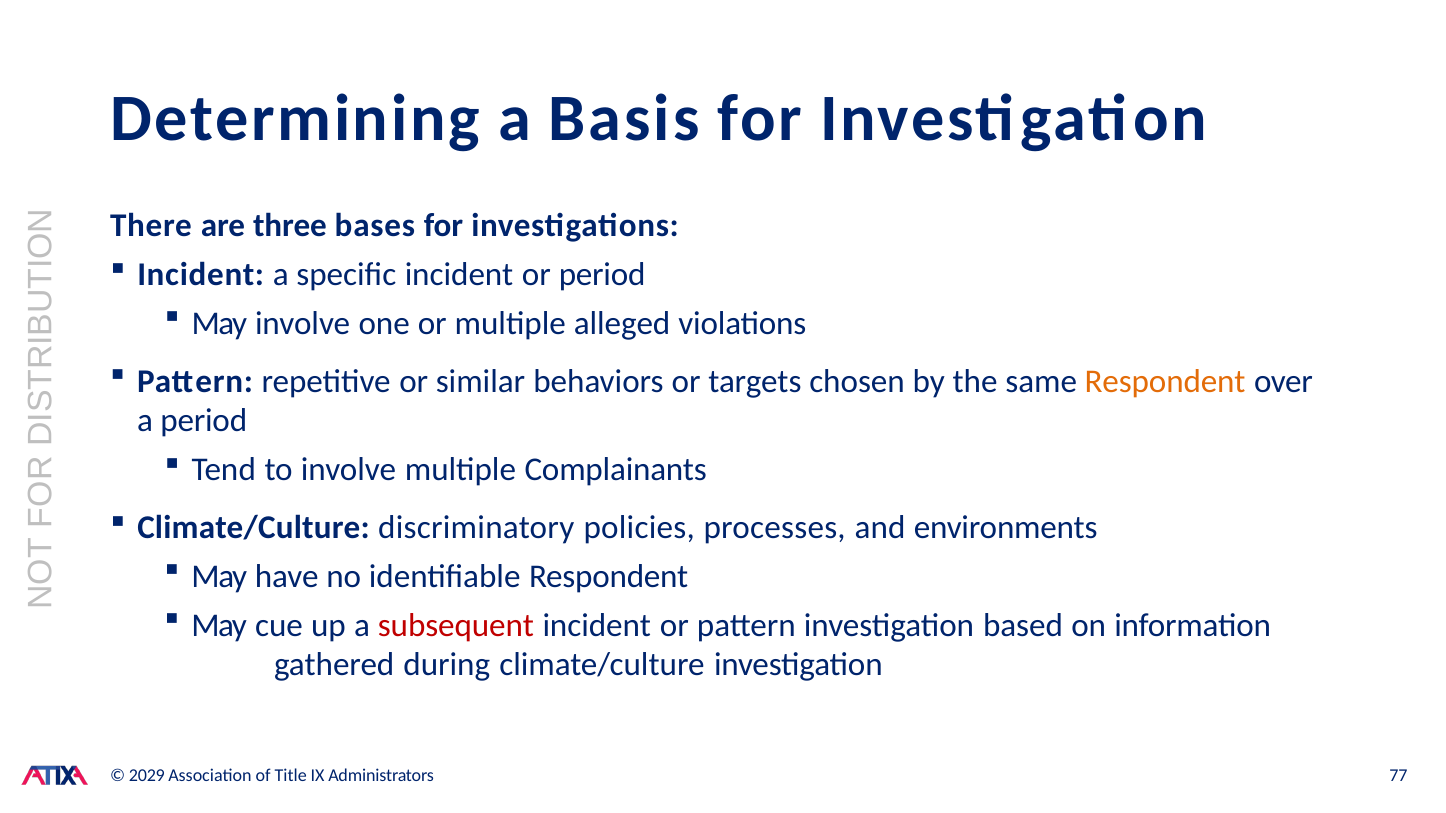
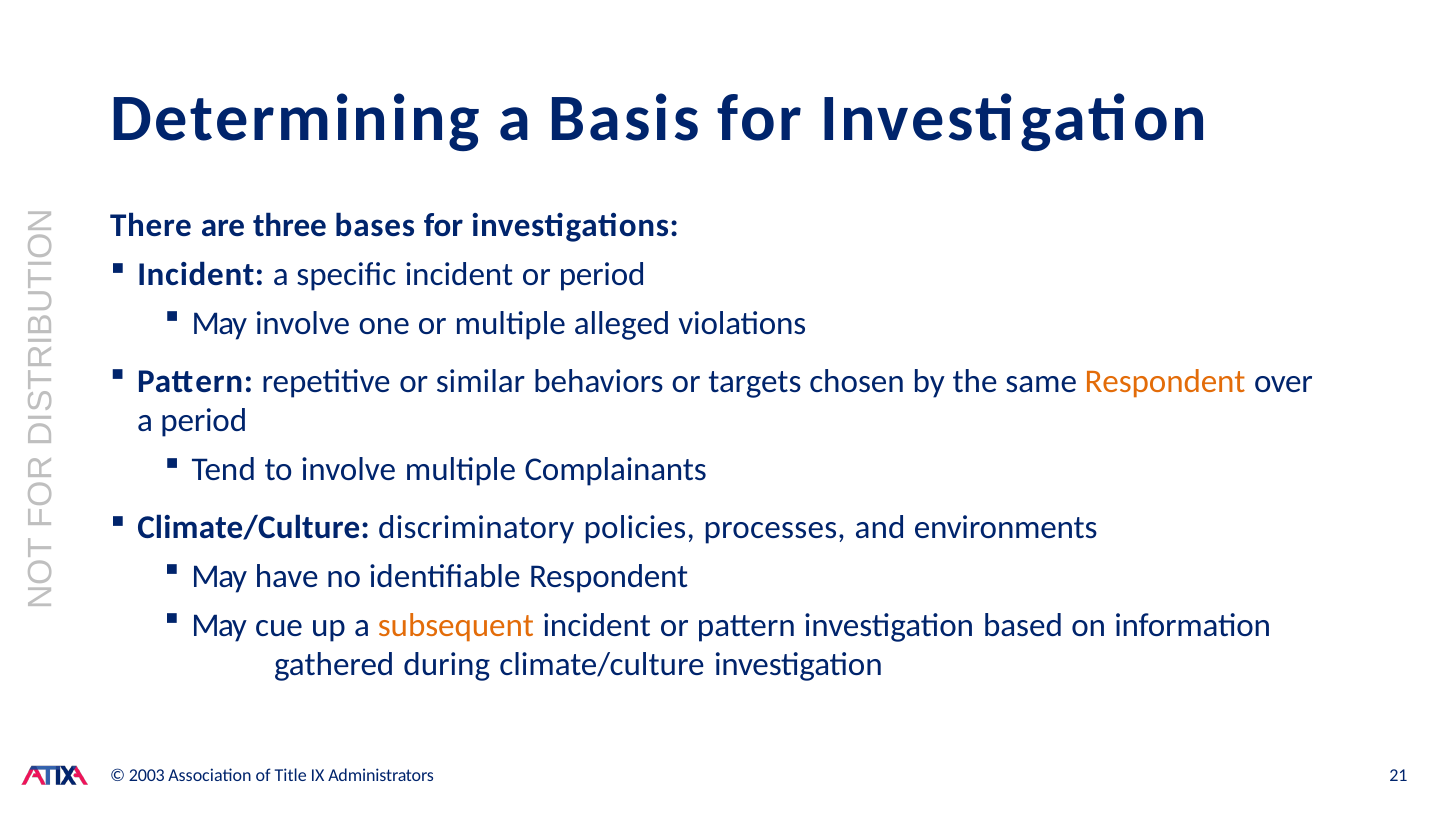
subsequent colour: red -> orange
2029: 2029 -> 2003
77: 77 -> 21
